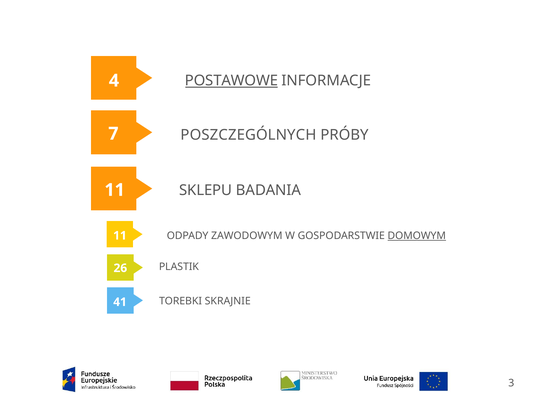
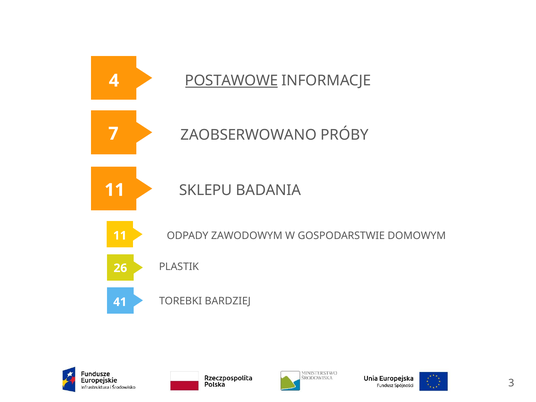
POSZCZEGÓLNYCH: POSZCZEGÓLNYCH -> ZAOBSERWOWANO
DOMOWYM underline: present -> none
SKRAJNIE: SKRAJNIE -> BARDZIEJ
